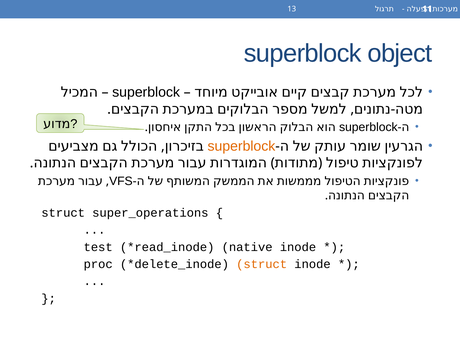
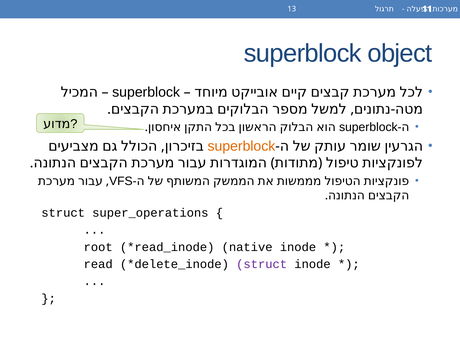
test: test -> root
proc: proc -> read
struct at (262, 264) colour: orange -> purple
